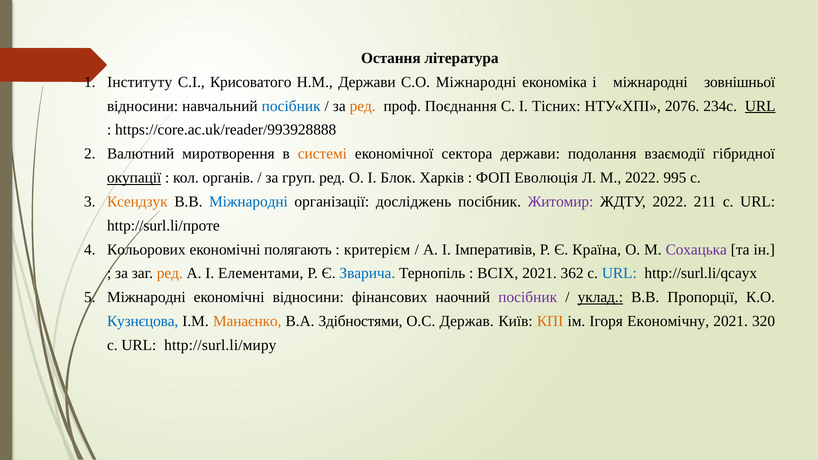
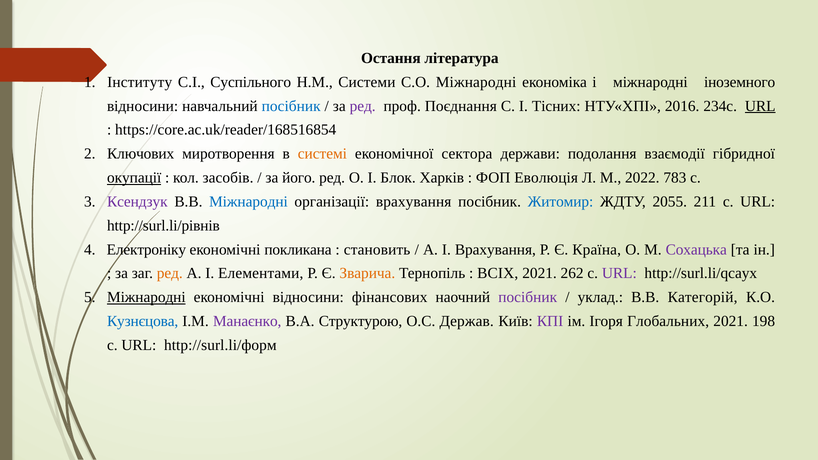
Крисоватого: Крисоватого -> Суспільного
Н.М Держави: Держави -> Системи
зовнішньої: зовнішньої -> іноземного
ред at (363, 106) colour: orange -> purple
2076: 2076 -> 2016
https://core.ac.uk/reader/993928888: https://core.ac.uk/reader/993928888 -> https://core.ac.uk/reader/168516854
Валютний: Валютний -> Ключових
органів: органів -> засобів
груп: груп -> його
995: 995 -> 783
Ксендзук colour: orange -> purple
організації досліджень: досліджень -> врахування
Житомир colour: purple -> blue
ЖДТУ 2022: 2022 -> 2055
http://surl.li/проте: http://surl.li/проте -> http://surl.li/рівнів
Кольорових: Кольорових -> Електроніку
полягають: полягають -> покликана
критерієм: критерієм -> становить
І Імперативів: Імперативів -> Врахування
Зварича colour: blue -> orange
362: 362 -> 262
URL at (619, 273) colour: blue -> purple
Міжнародні at (146, 297) underline: none -> present
уклад underline: present -> none
Пропорції: Пропорції -> Категорій
Манаєнко colour: orange -> purple
Здібностями: Здібностями -> Структурою
КПІ colour: orange -> purple
Економічну: Економічну -> Глобальних
320: 320 -> 198
http://surl.li/миру: http://surl.li/миру -> http://surl.li/форм
